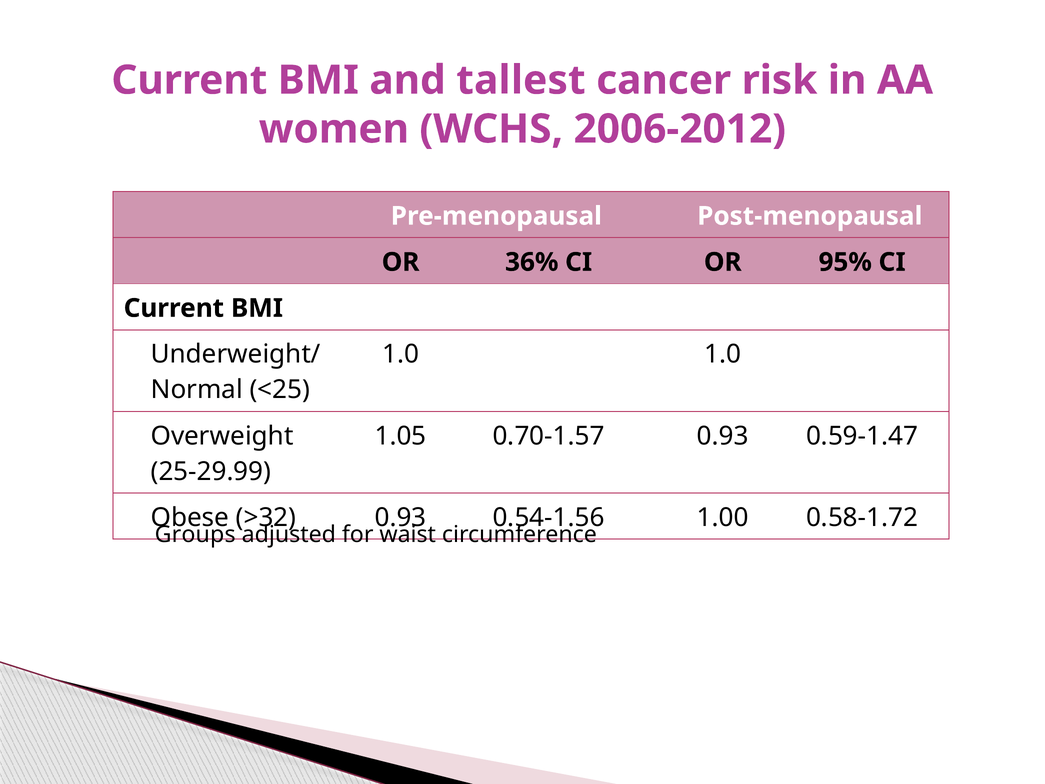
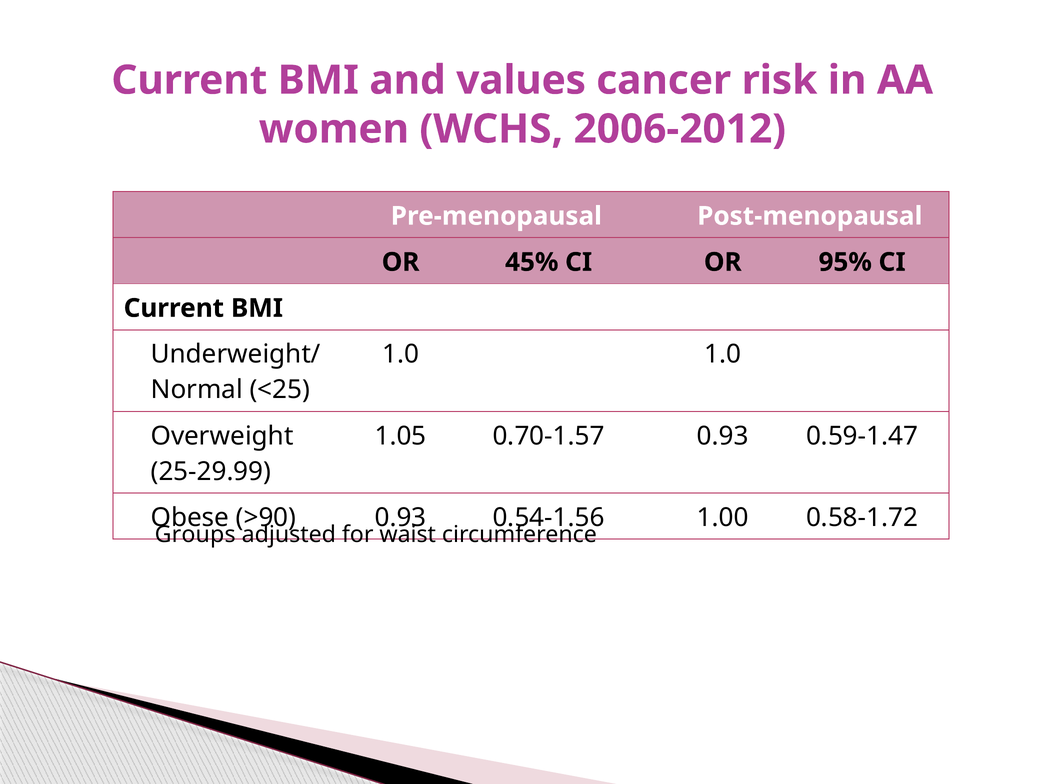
tallest: tallest -> values
36%: 36% -> 45%
>32: >32 -> >90
